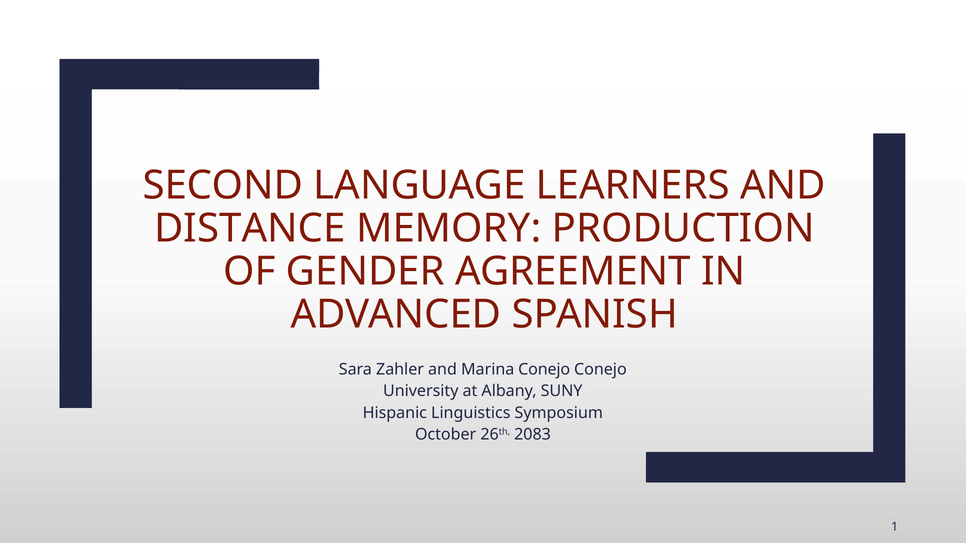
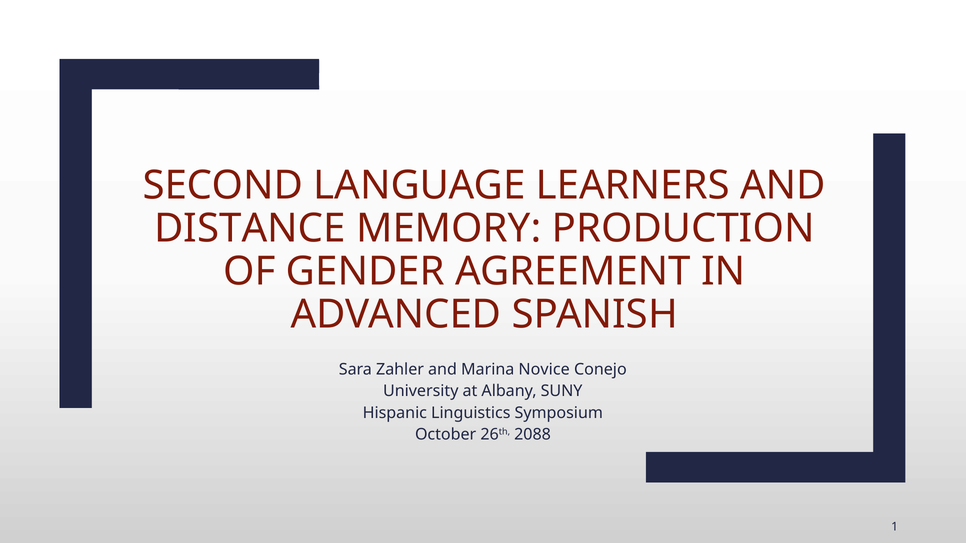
Marina Conejo: Conejo -> Novice
2083: 2083 -> 2088
